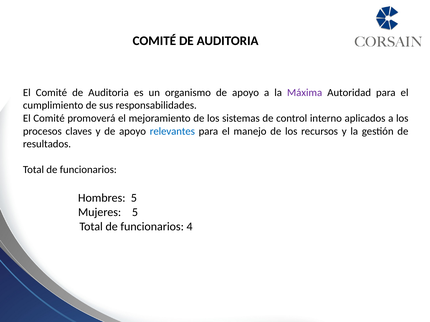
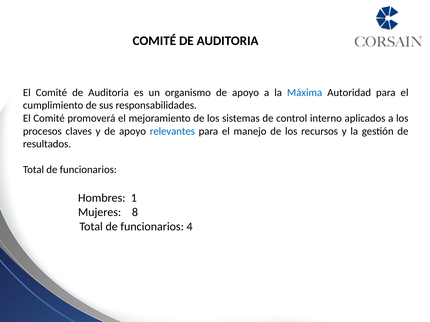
Máxima colour: purple -> blue
Hombres 5: 5 -> 1
Mujeres 5: 5 -> 8
